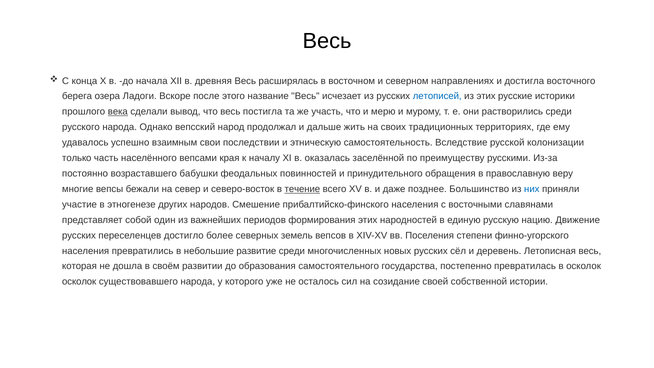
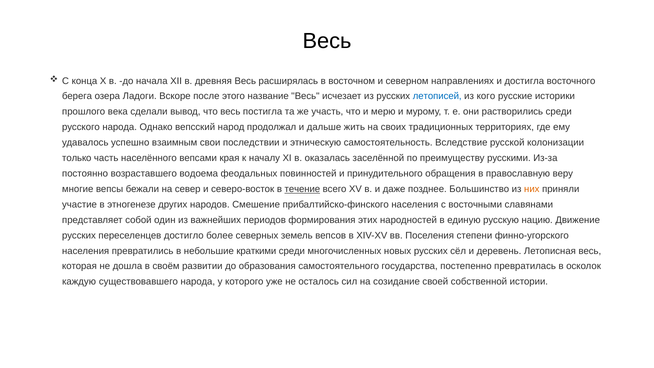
из этих: этих -> кого
века underline: present -> none
бабушки: бабушки -> водоема
них colour: blue -> orange
развитие: развитие -> краткими
осколок at (79, 282): осколок -> каждую
